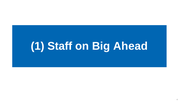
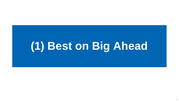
Staff: Staff -> Best
